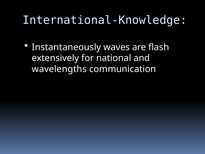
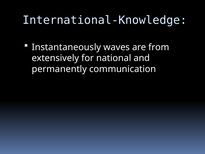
flash: flash -> from
wavelengths: wavelengths -> permanently
